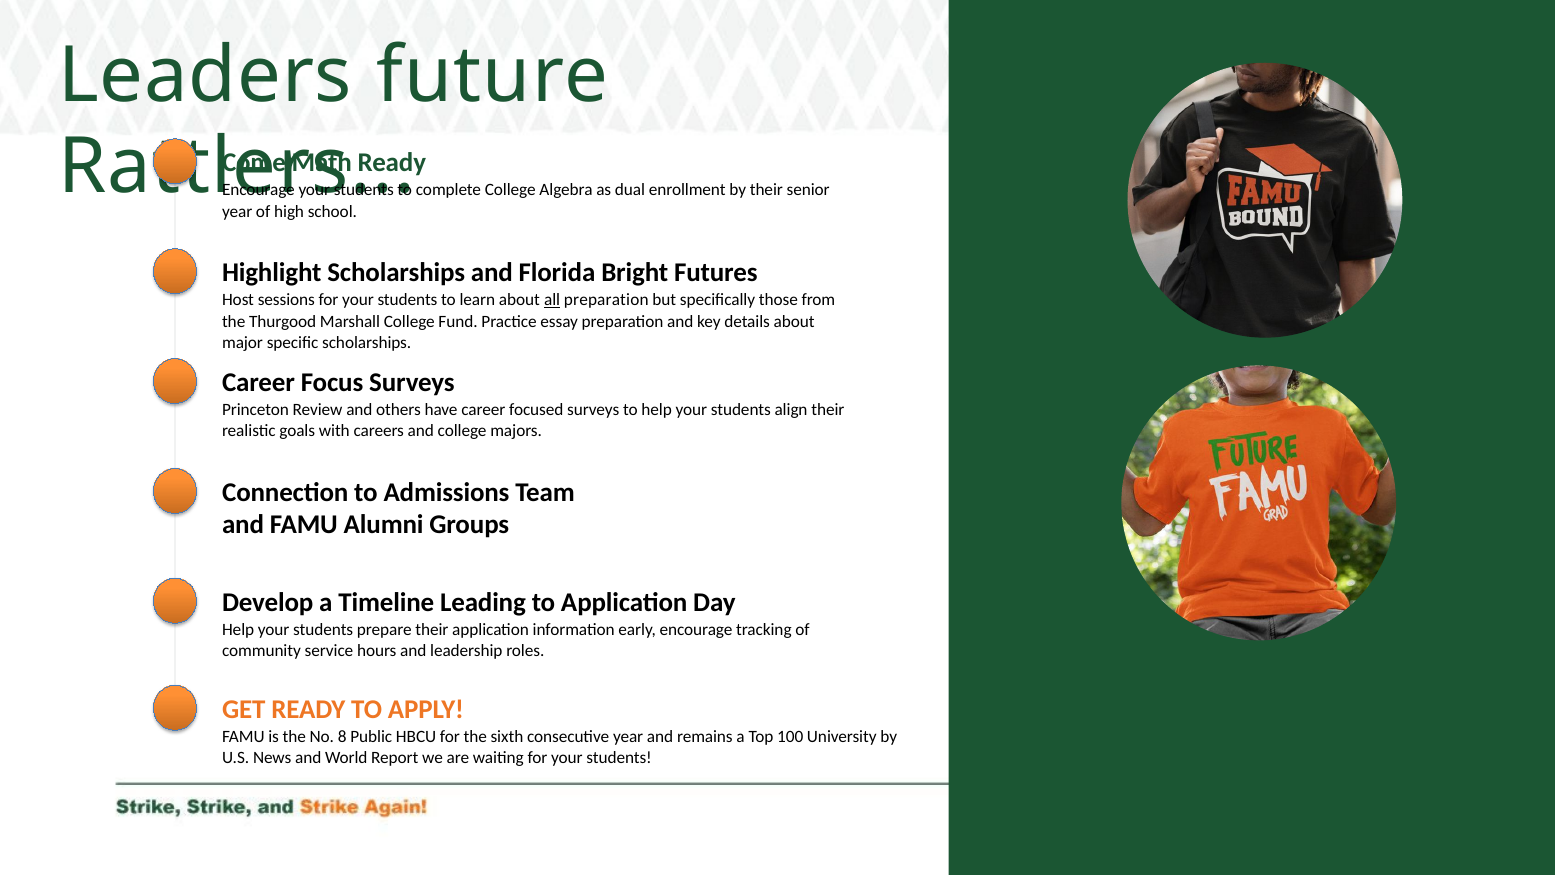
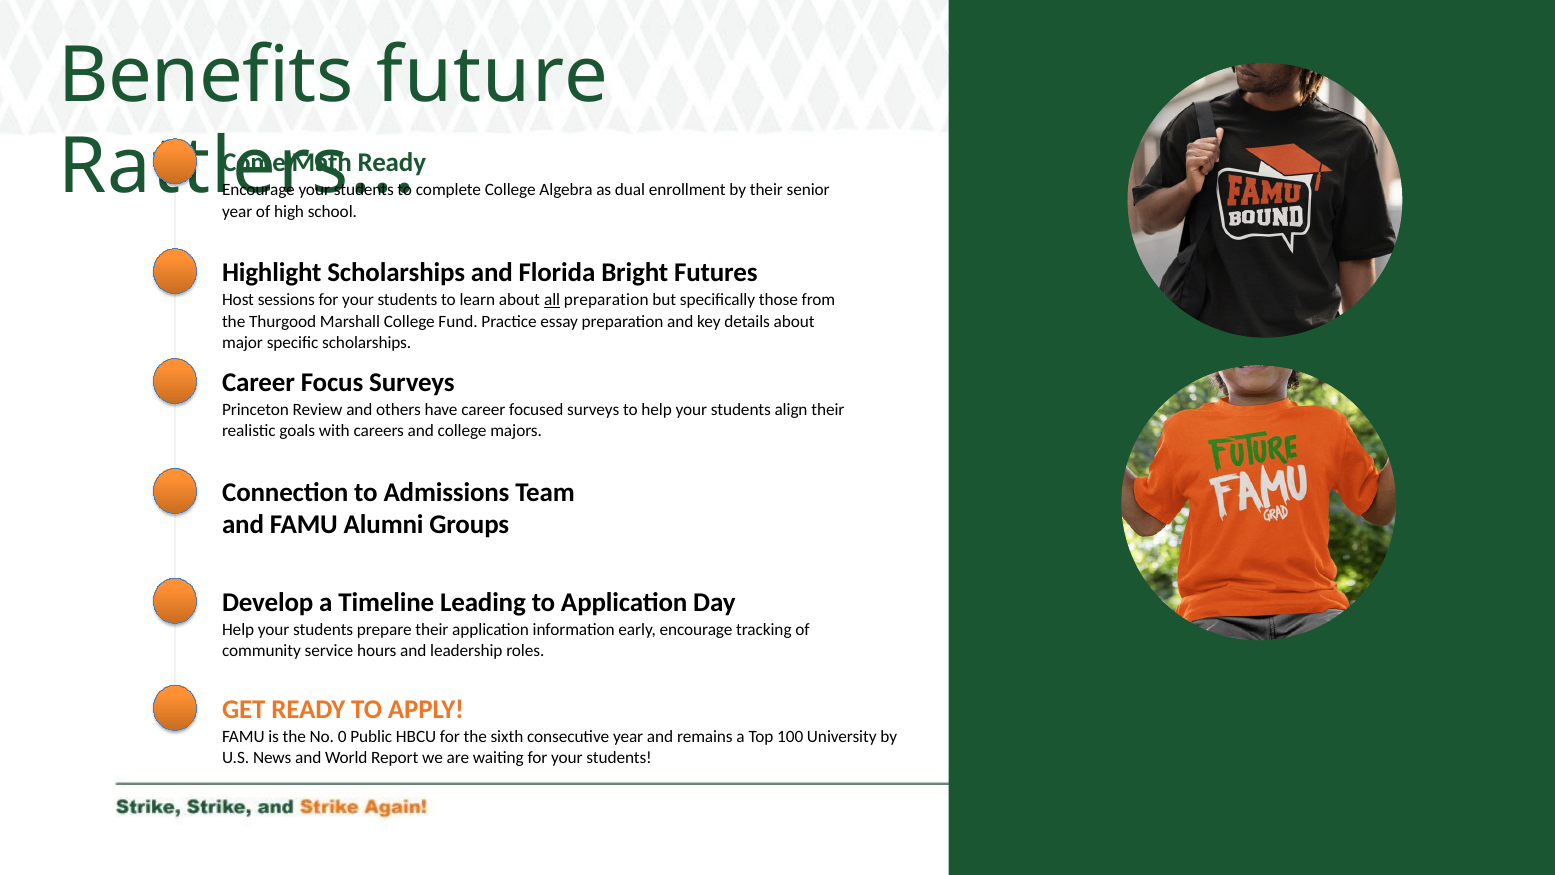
Leaders: Leaders -> Benefits
8: 8 -> 0
